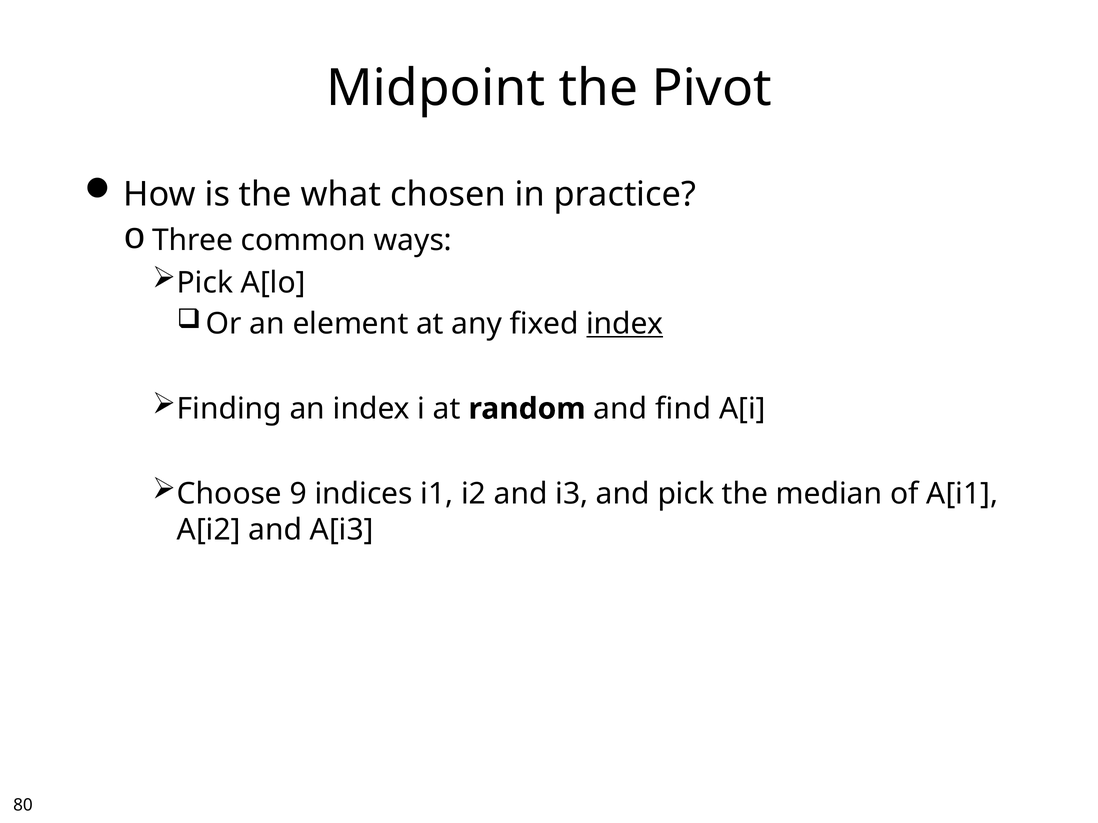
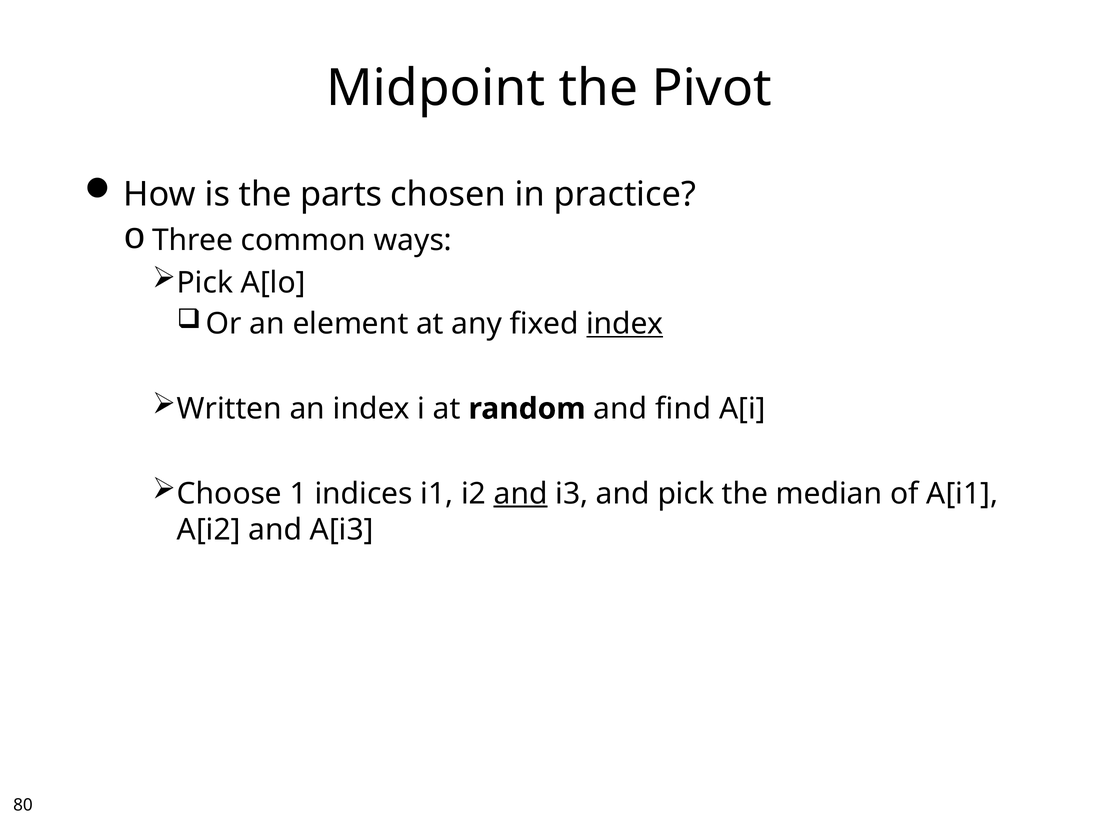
what: what -> parts
Finding: Finding -> Written
9: 9 -> 1
and at (521, 494) underline: none -> present
